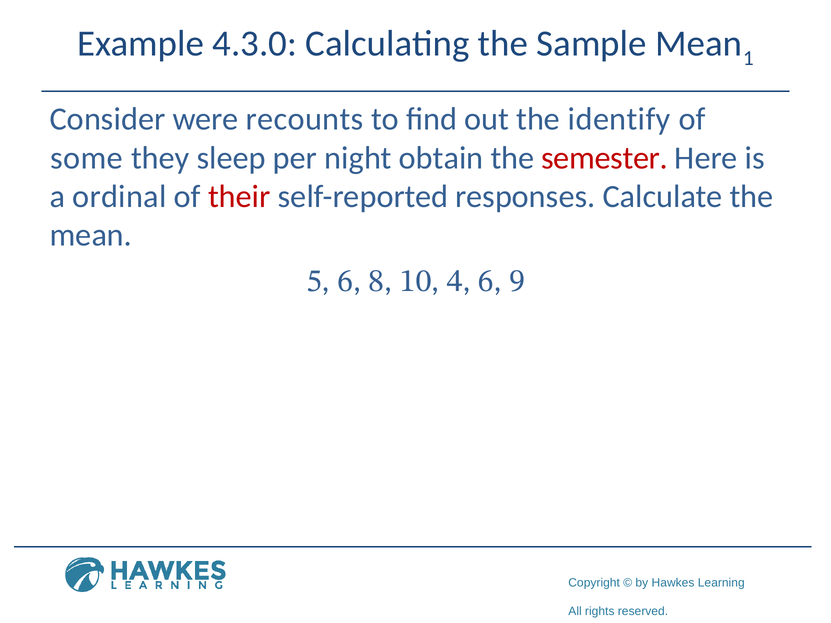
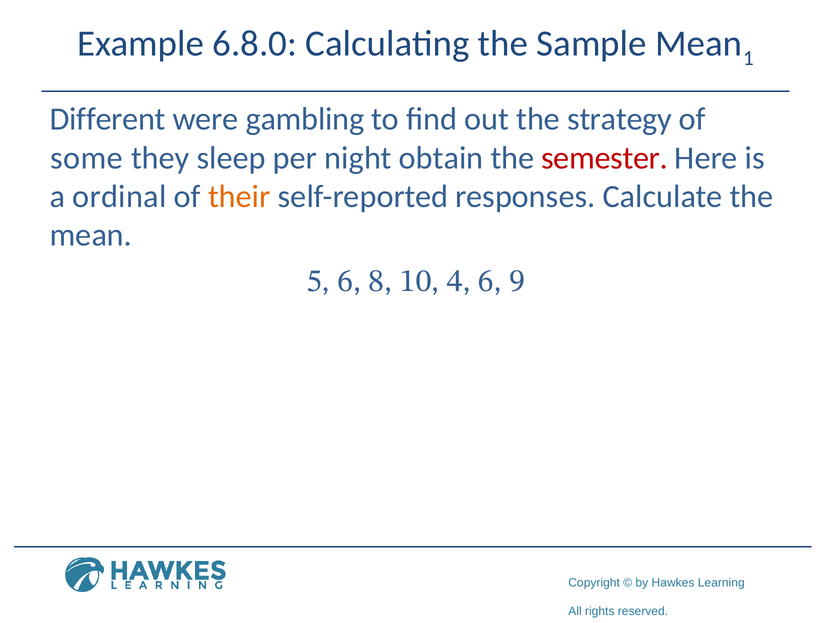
4.3.0: 4.3.0 -> 6.8.0
Consider: Consider -> Different
recounts: recounts -> gambling
identify: identify -> strategy
their colour: red -> orange
